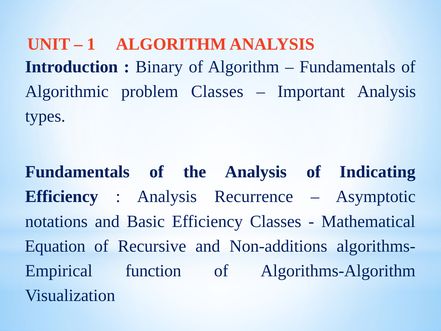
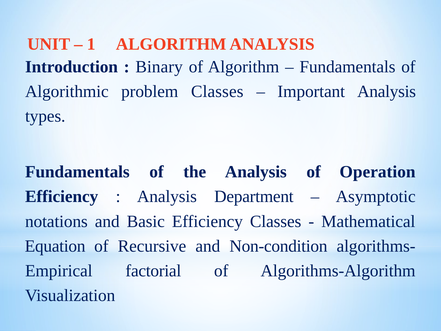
Indicating: Indicating -> Operation
Recurrence: Recurrence -> Department
Non-additions: Non-additions -> Non-condition
function: function -> factorial
